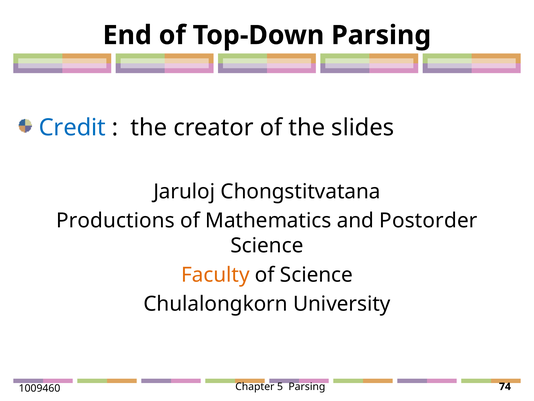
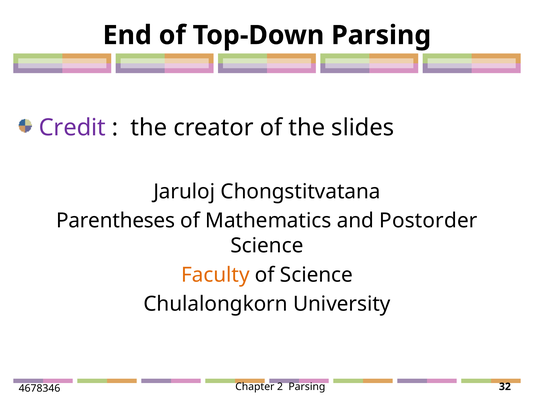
Credit colour: blue -> purple
Productions: Productions -> Parentheses
5: 5 -> 2
74: 74 -> 32
1009460: 1009460 -> 4678346
